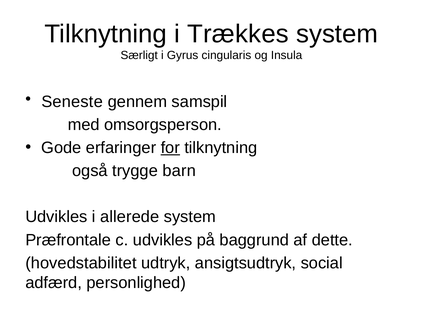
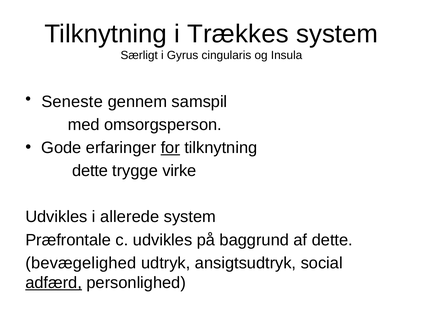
også at (90, 171): også -> dette
barn: barn -> virke
hovedstabilitet: hovedstabilitet -> bevægelighed
adfærd underline: none -> present
